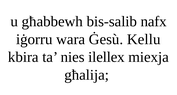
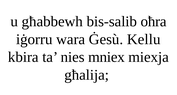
nafx: nafx -> oħra
ilellex: ilellex -> mniex
